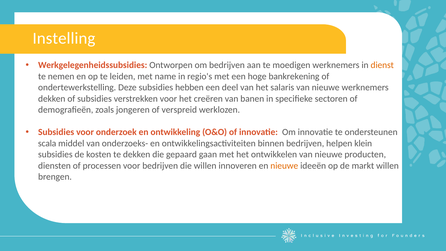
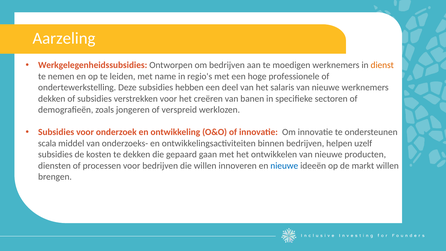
Instelling: Instelling -> Aarzeling
bankrekening: bankrekening -> professionele
klein: klein -> uzelf
nieuwe at (284, 166) colour: orange -> blue
